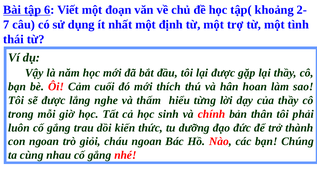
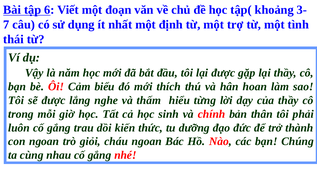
2-: 2- -> 3-
cuối: cuối -> biểu
